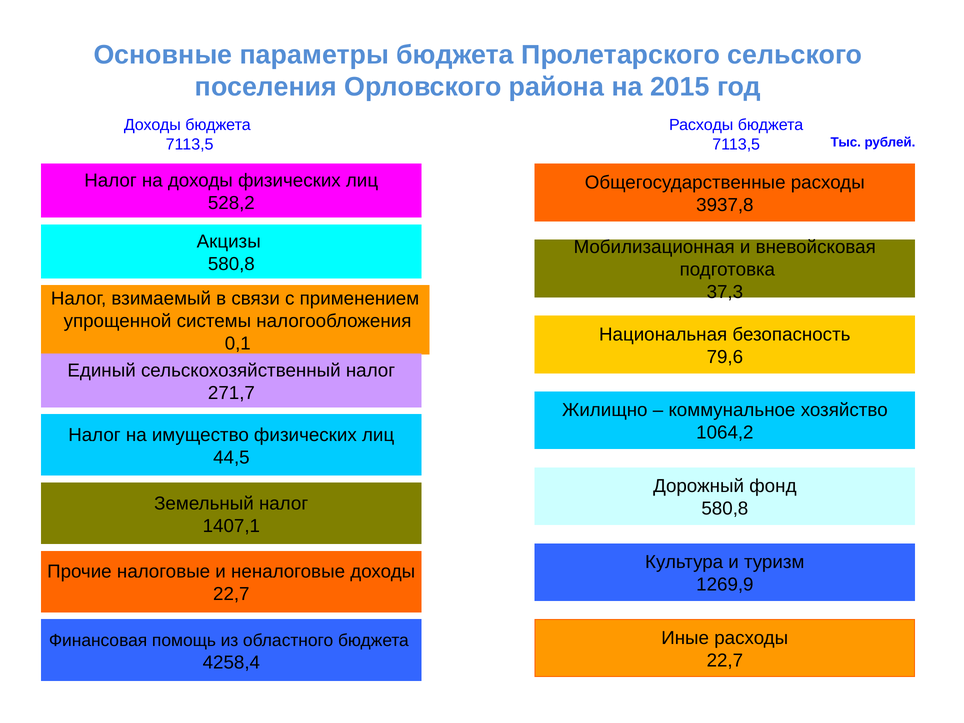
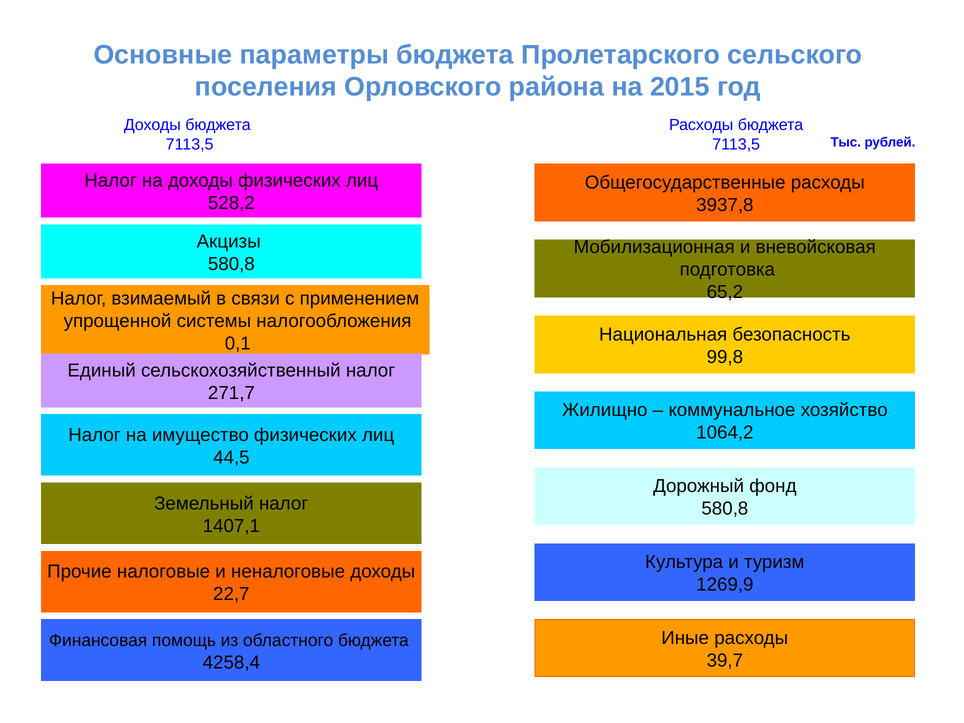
37,3: 37,3 -> 65,2
79,6: 79,6 -> 99,8
22,7 at (725, 661): 22,7 -> 39,7
